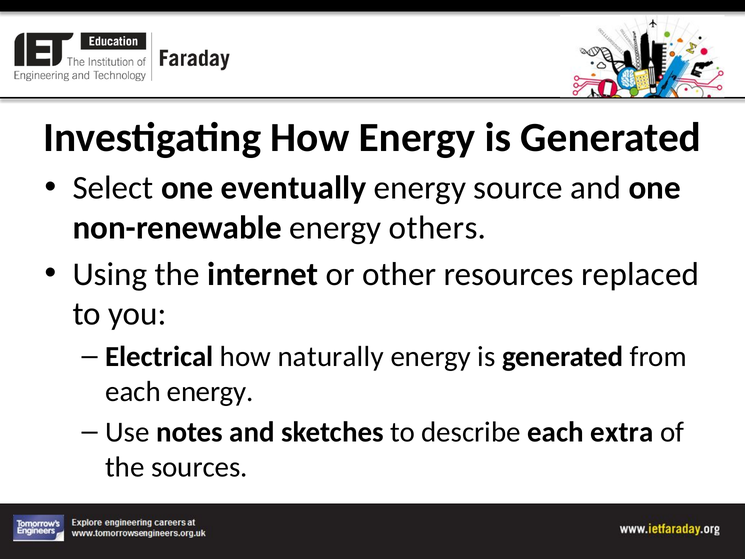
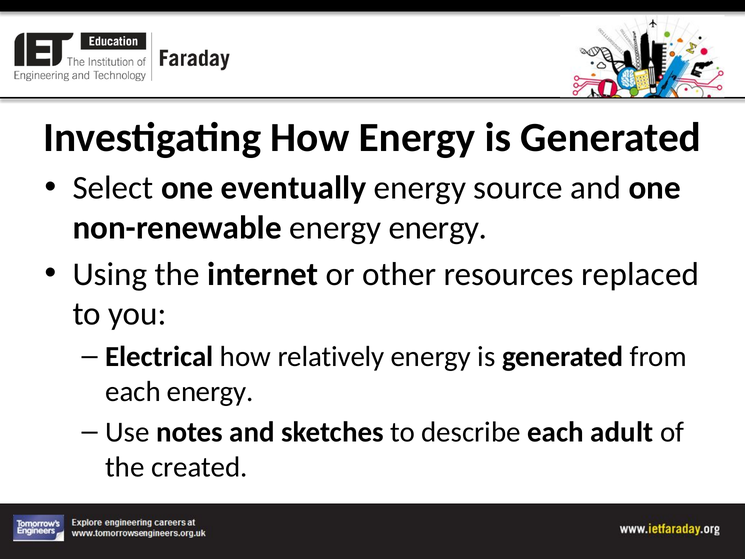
energy others: others -> energy
naturally: naturally -> relatively
extra: extra -> adult
sources: sources -> created
